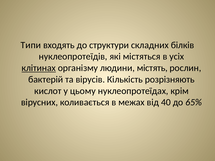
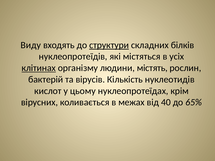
Типи: Типи -> Виду
структури underline: none -> present
розрізняють: розрізняють -> нуклеотидів
